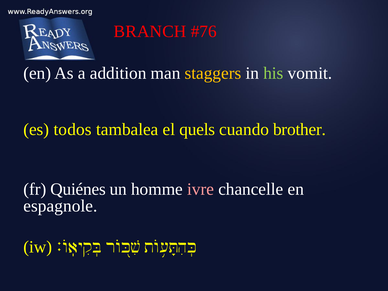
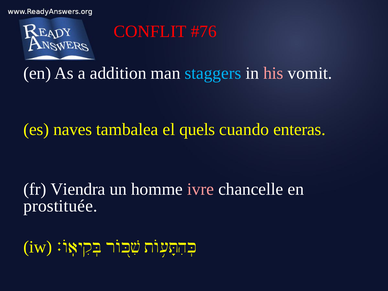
BRANCH: BRANCH -> CONFLIT
staggers colour: yellow -> light blue
his colour: light green -> pink
todos: todos -> naves
brother: brother -> enteras
Quiénes: Quiénes -> Viendra
espagnole: espagnole -> prostituée
